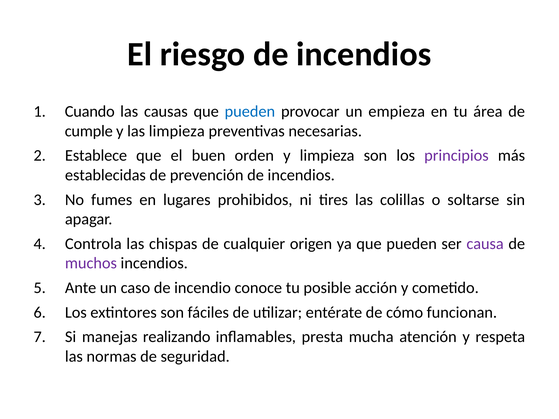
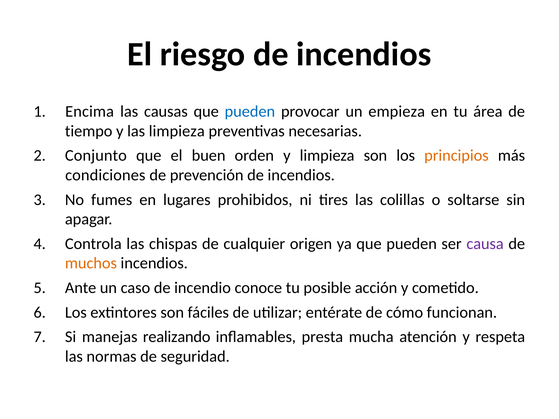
Cuando: Cuando -> Encima
cumple: cumple -> tiempo
Establece: Establece -> Conjunto
principios colour: purple -> orange
establecidas: establecidas -> condiciones
muchos colour: purple -> orange
